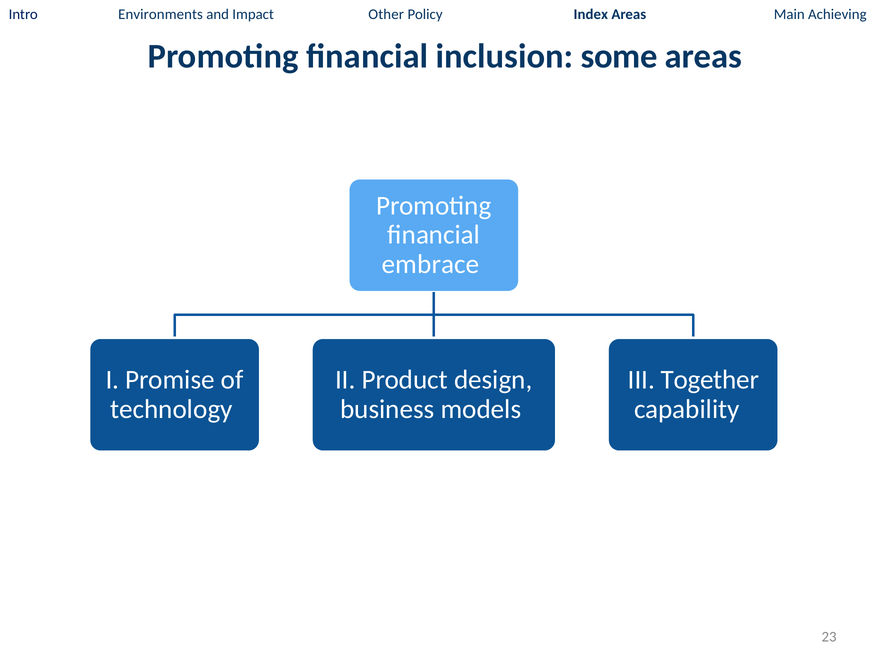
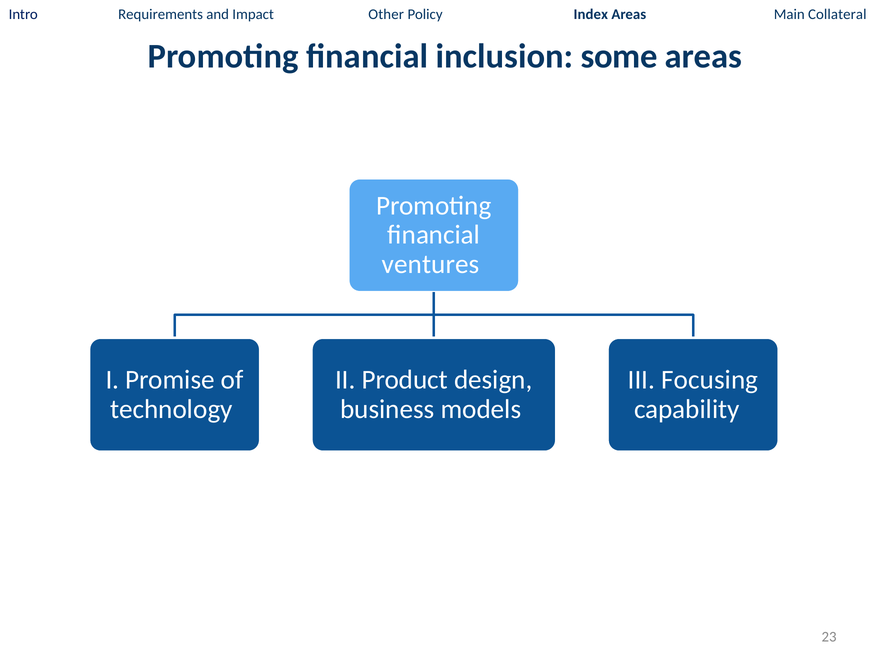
Environments: Environments -> Requirements
Achieving: Achieving -> Collateral
embrace: embrace -> ventures
Together: Together -> Focusing
